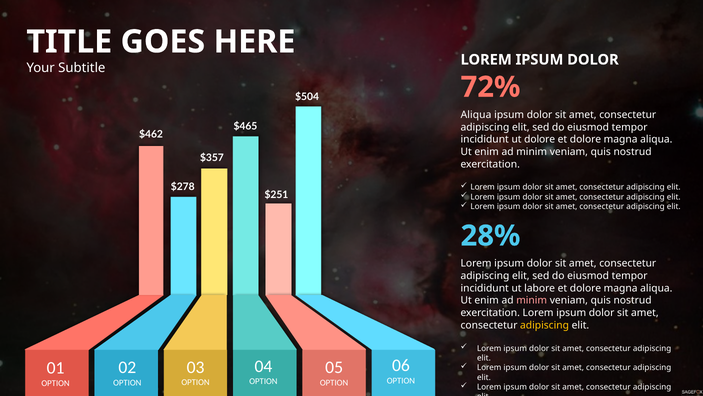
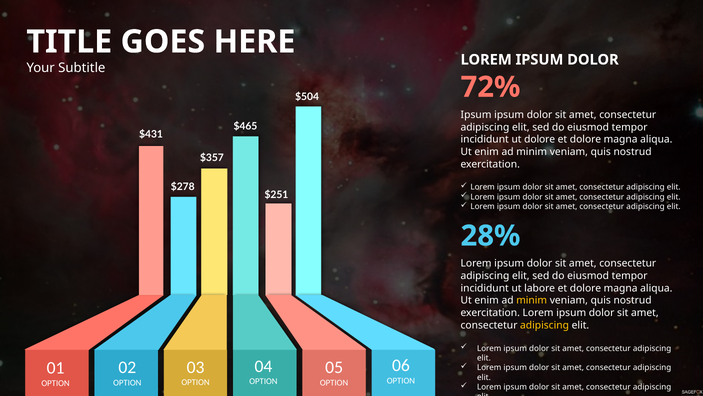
Aliqua at (476, 115): Aliqua -> Ipsum
$462: $462 -> $431
minim at (532, 300) colour: pink -> yellow
